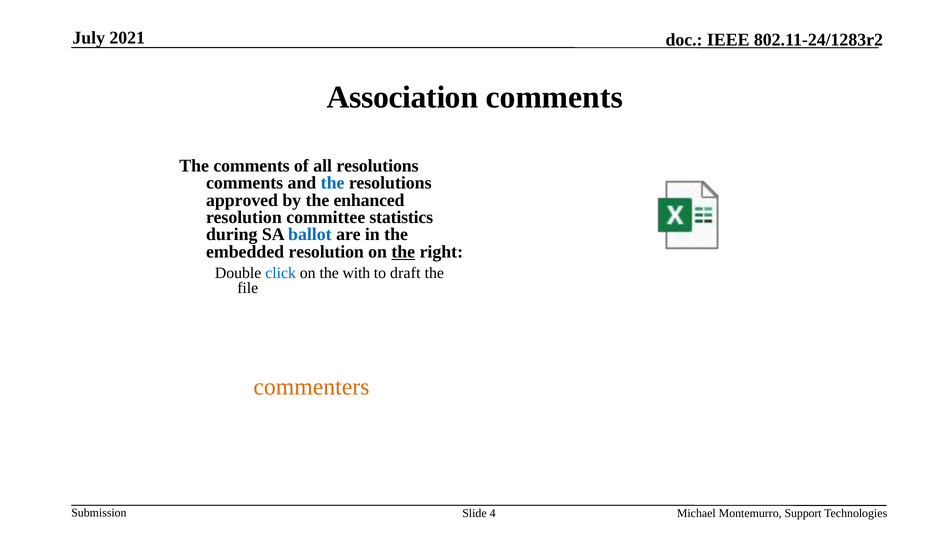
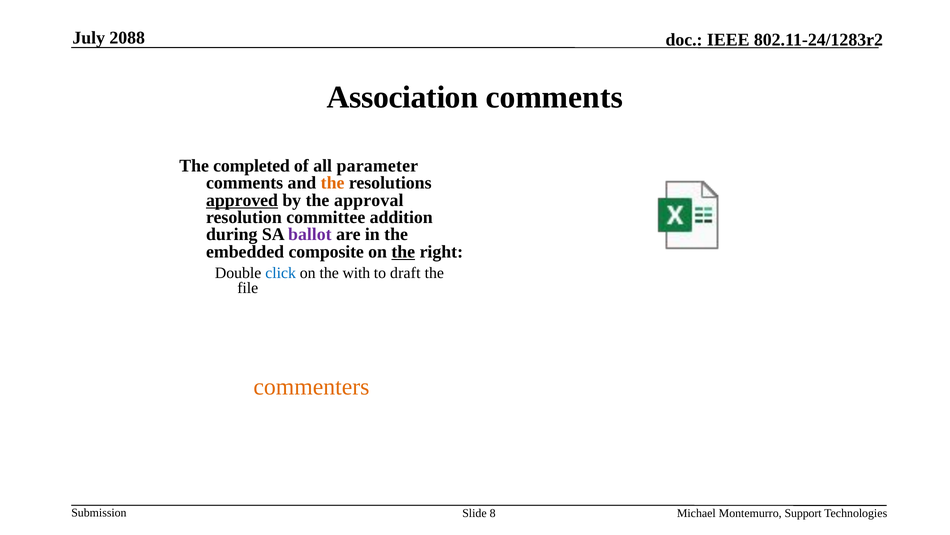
2021: 2021 -> 2088
The comments: comments -> completed
all resolutions: resolutions -> parameter
the at (333, 183) colour: blue -> orange
approved underline: none -> present
enhanced: enhanced -> approval
statistics: statistics -> addition
ballot colour: blue -> purple
embedded resolution: resolution -> composite
4: 4 -> 8
